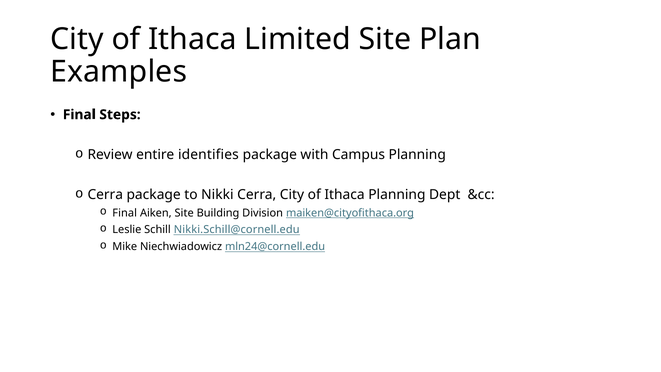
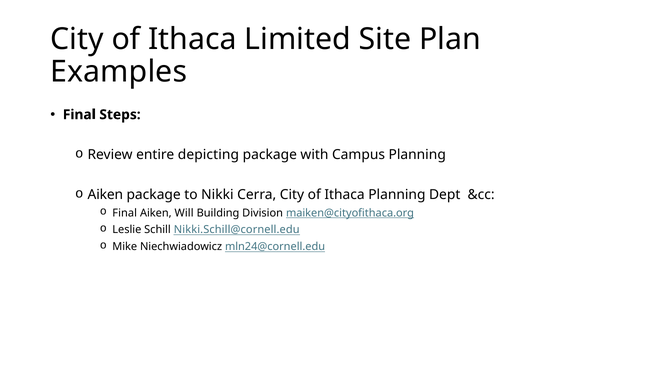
identifies: identifies -> depicting
Cerra at (105, 195): Cerra -> Aiken
Aiken Site: Site -> Will
